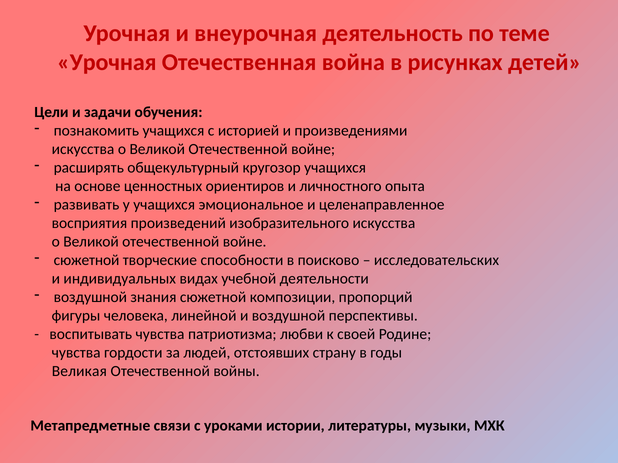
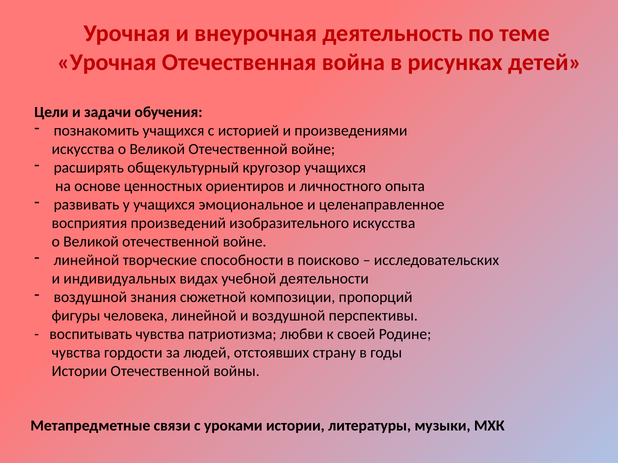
сюжетной at (87, 260): сюжетной -> линейной
Великая at (79, 372): Великая -> Истории
